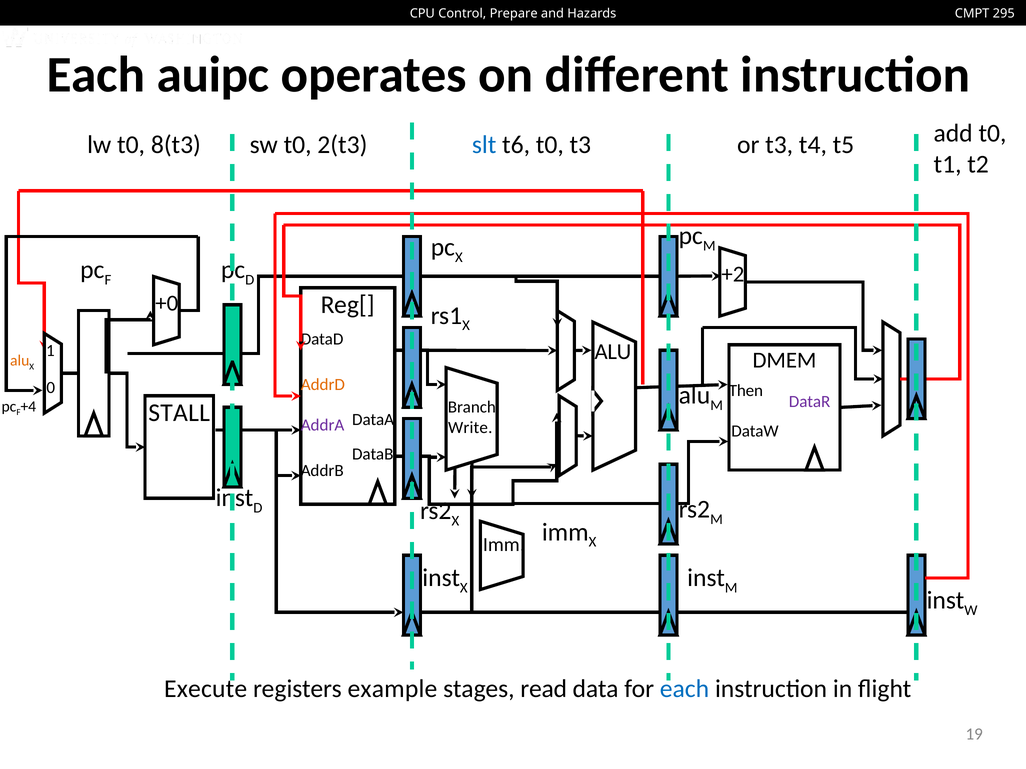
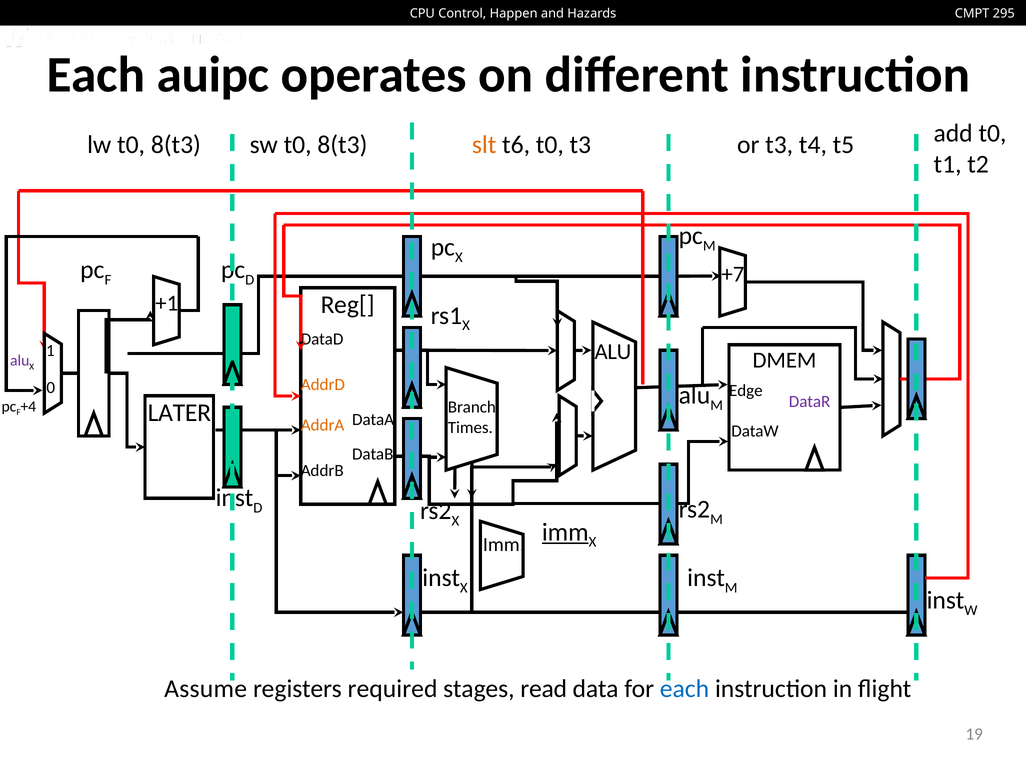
Prepare: Prepare -> Happen
sw t0 2(t3: 2(t3 -> 8(t3
slt colour: blue -> orange
+2: +2 -> +7
+0: +0 -> +1
alu at (20, 361) colour: orange -> purple
Then: Then -> Edge
STALL: STALL -> LATER
AddrA colour: purple -> orange
Write: Write -> Times
imm at (565, 532) underline: none -> present
Execute: Execute -> Assume
example: example -> required
